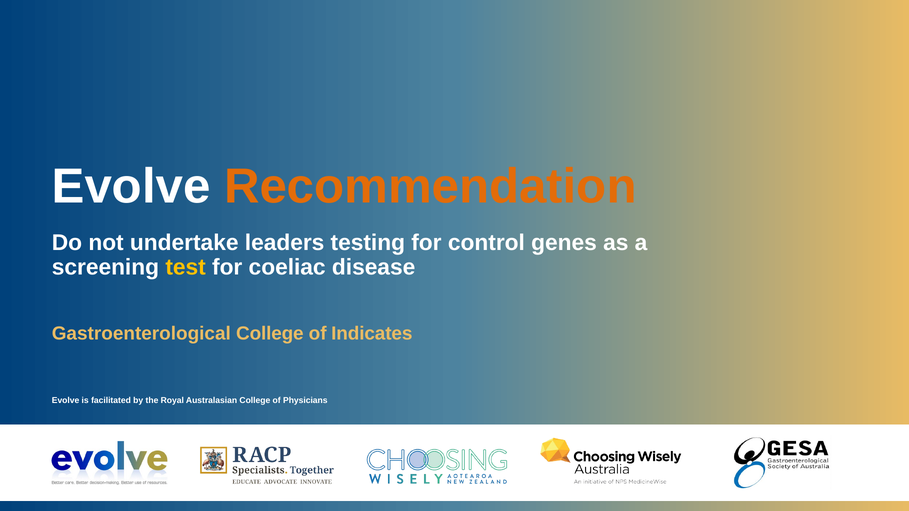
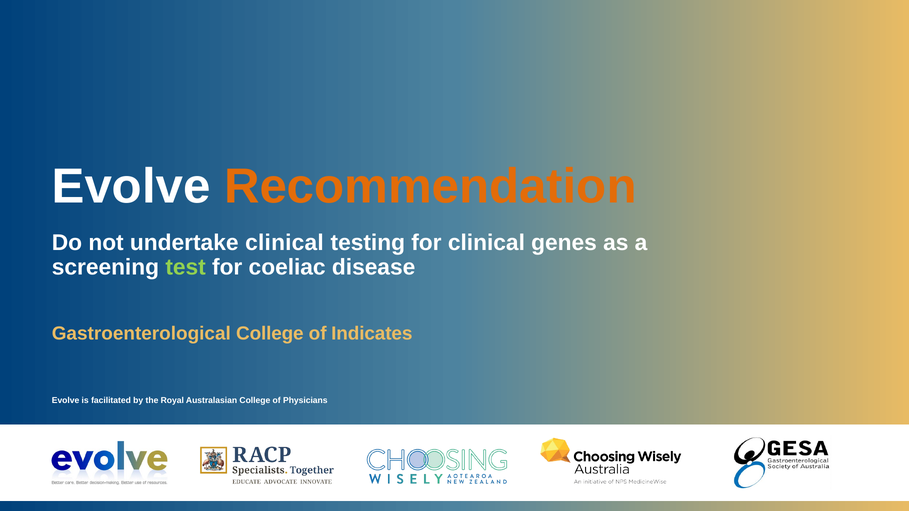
undertake leaders: leaders -> clinical
for control: control -> clinical
test colour: yellow -> light green
